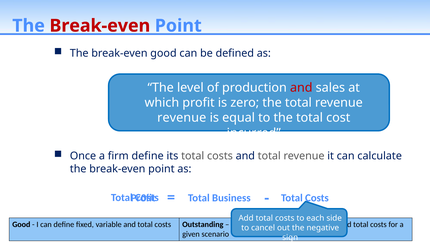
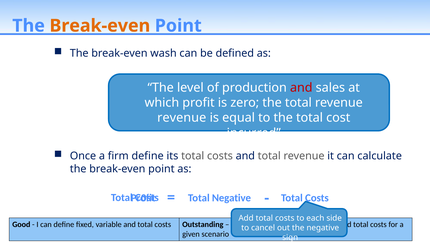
Break-even at (100, 26) colour: red -> orange
break-even good: good -> wash
Total Business: Business -> Negative
